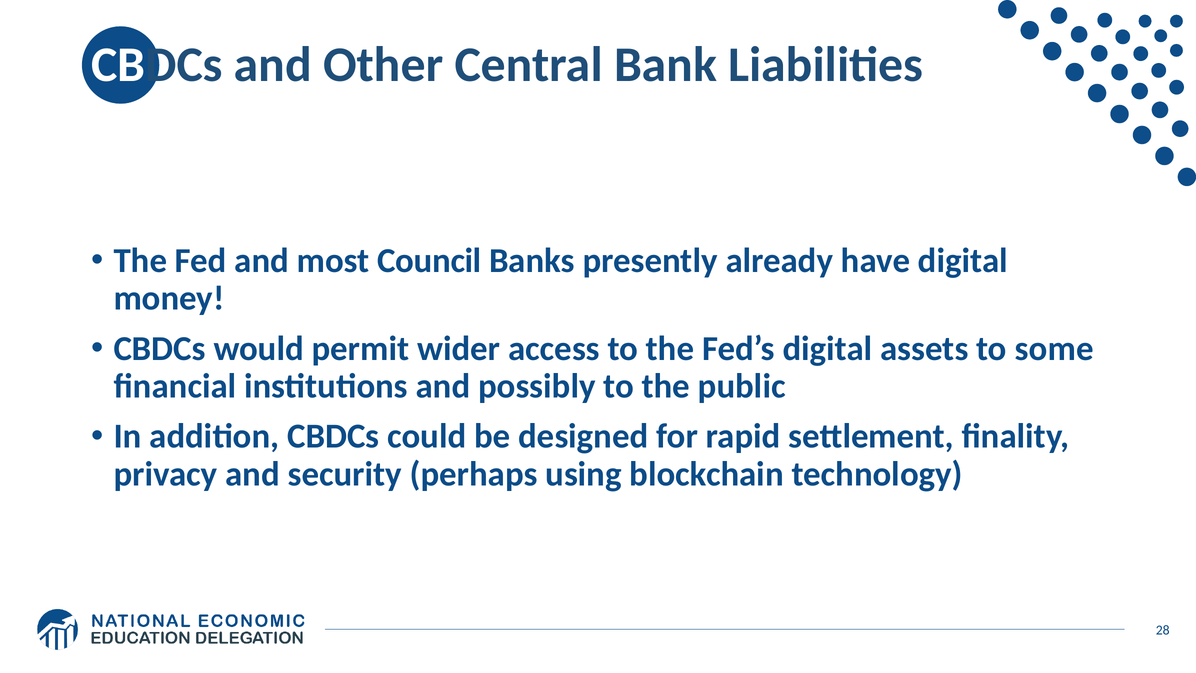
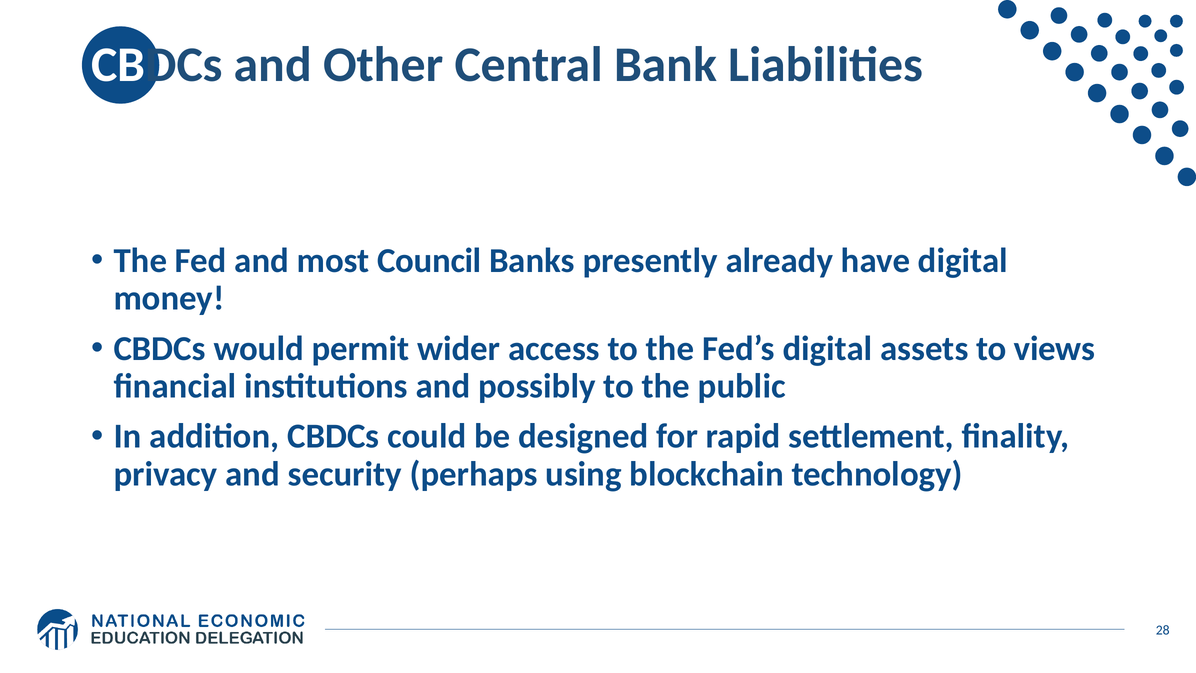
some: some -> views
